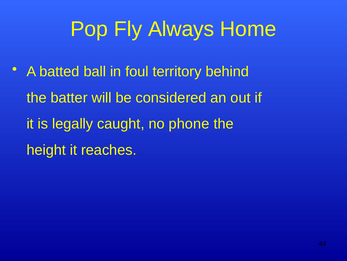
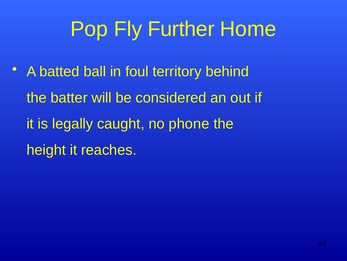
Always: Always -> Further
